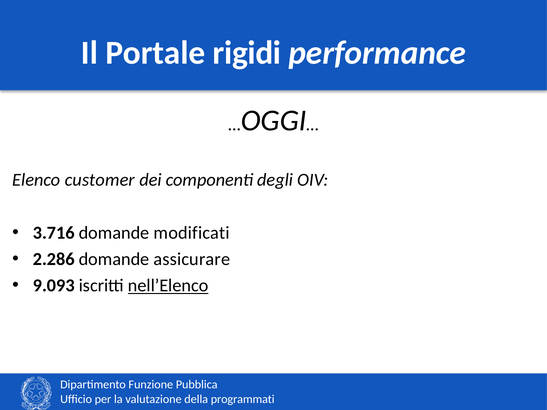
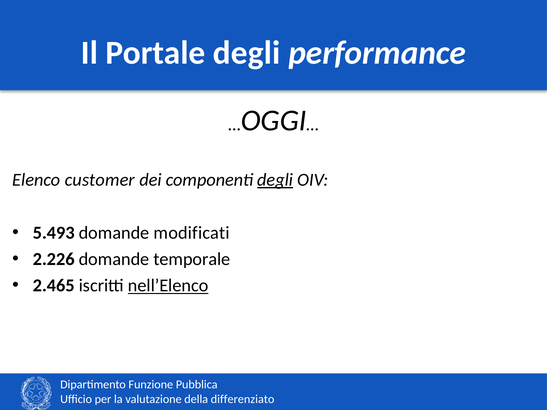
Portale rigidi: rigidi -> degli
degli at (275, 180) underline: none -> present
3.716: 3.716 -> 5.493
2.286: 2.286 -> 2.226
assicurare: assicurare -> temporale
9.093: 9.093 -> 2.465
programmati: programmati -> differenziato
